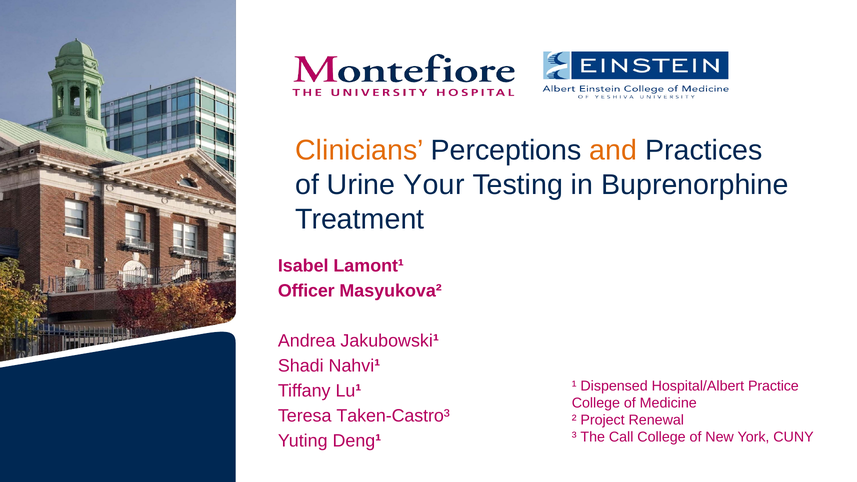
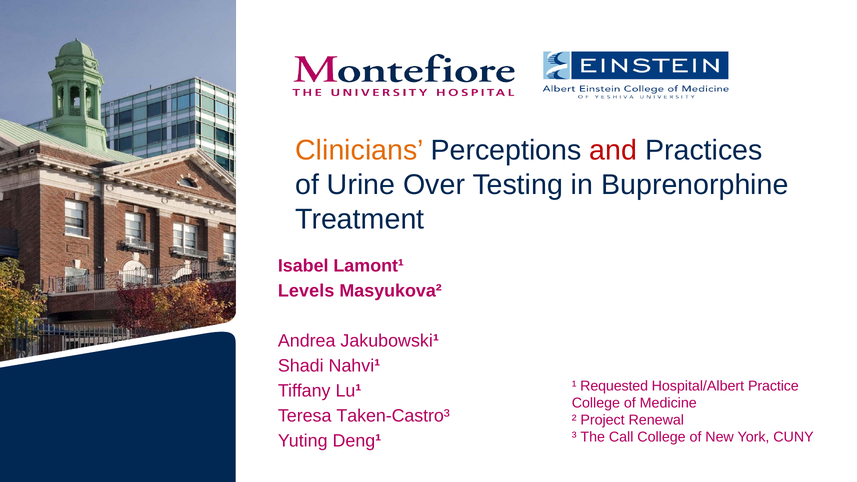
and colour: orange -> red
Your: Your -> Over
Officer: Officer -> Levels
Dispensed: Dispensed -> Requested
